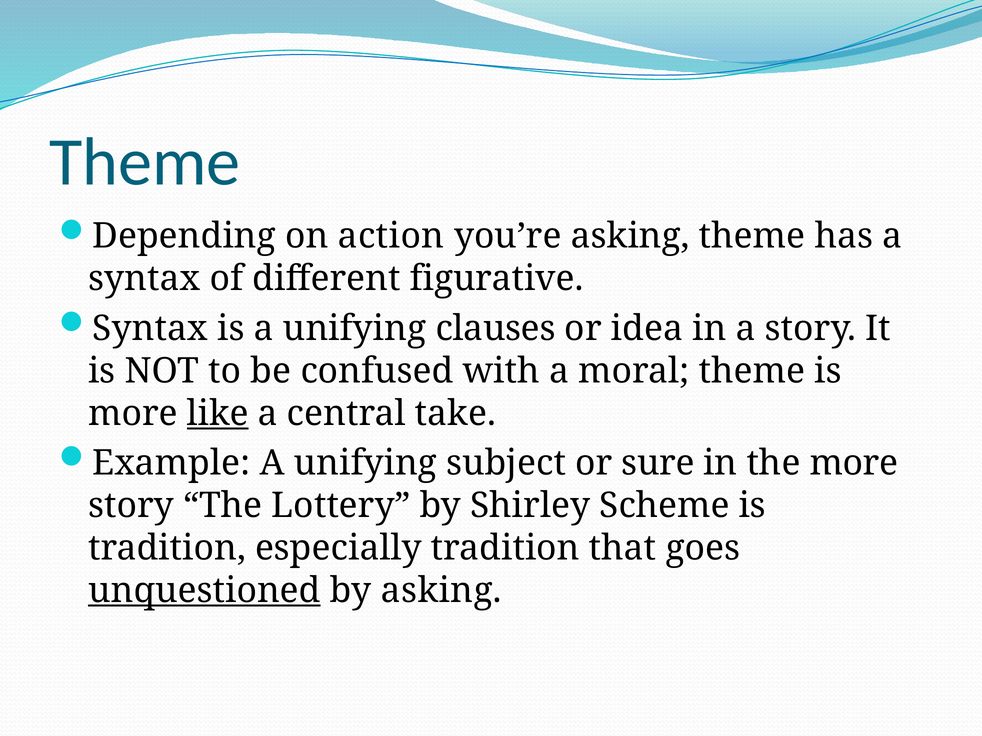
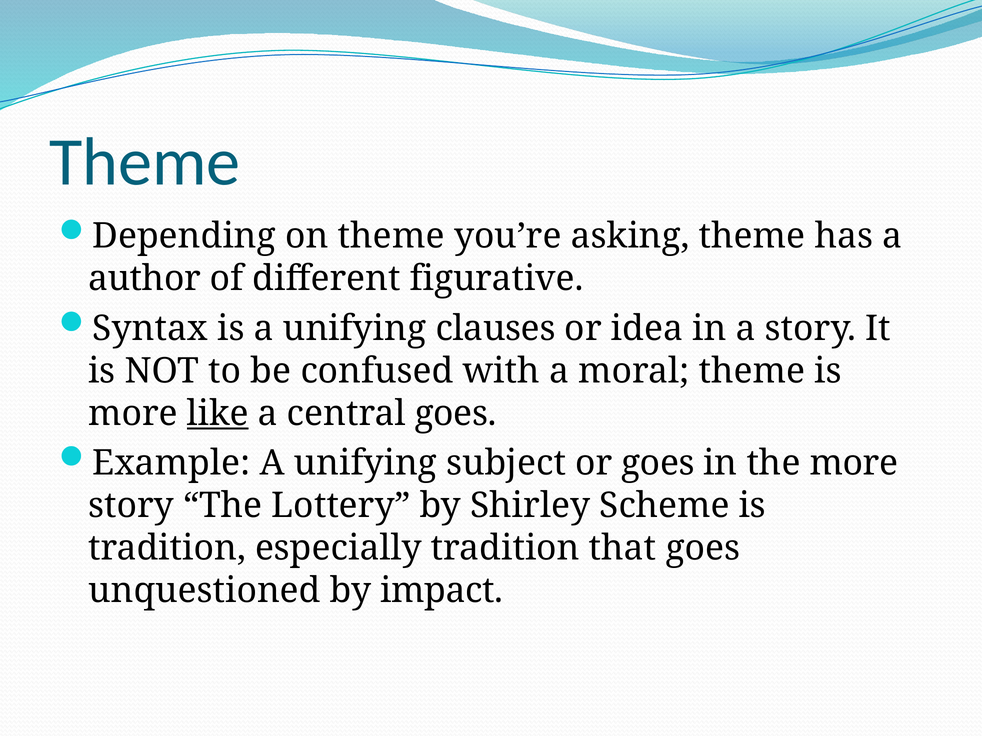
on action: action -> theme
syntax at (144, 279): syntax -> author
central take: take -> goes
or sure: sure -> goes
unquestioned underline: present -> none
by asking: asking -> impact
